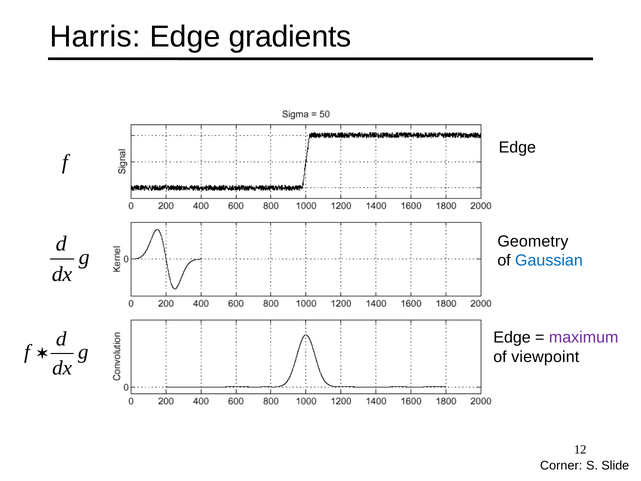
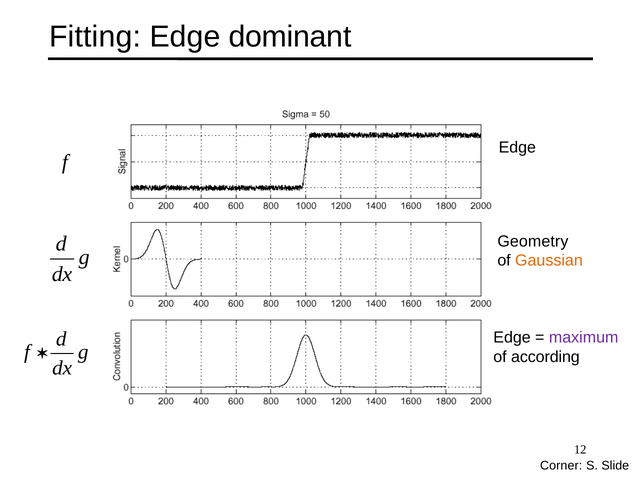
Harris: Harris -> Fitting
gradients: gradients -> dominant
Gaussian colour: blue -> orange
viewpoint: viewpoint -> according
